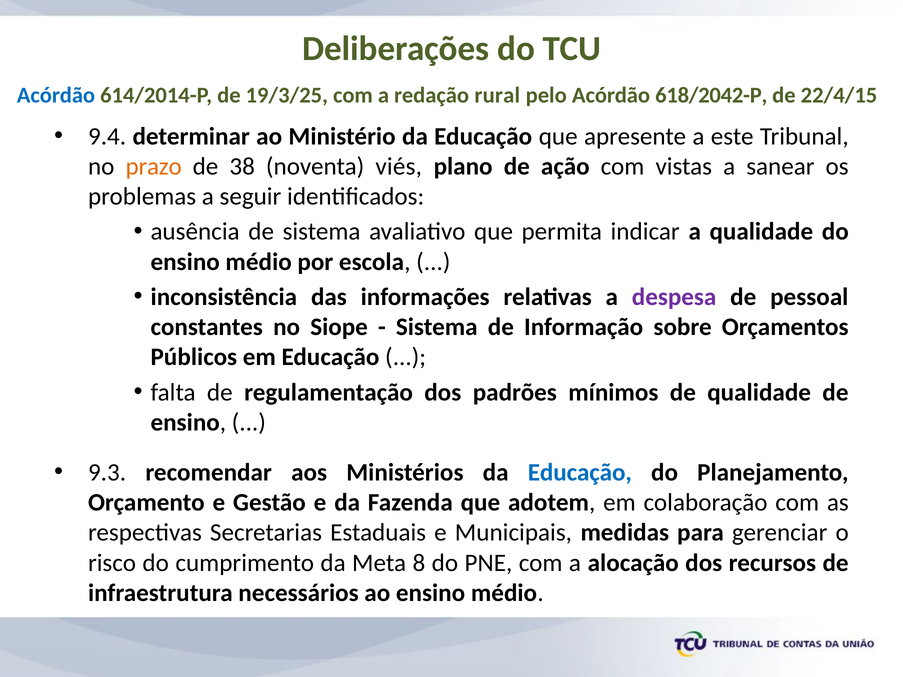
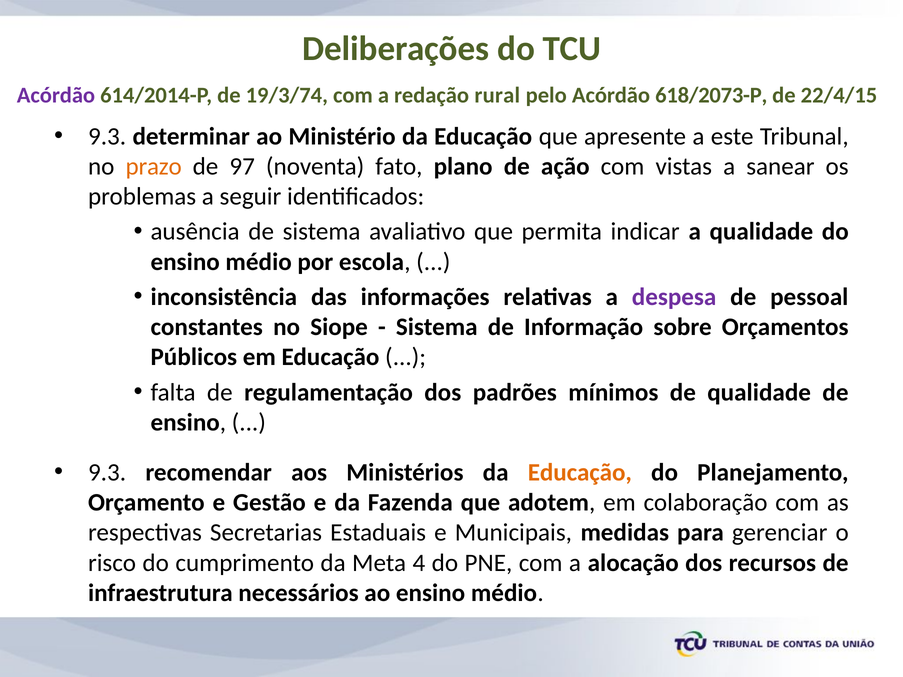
Acórdão at (56, 95) colour: blue -> purple
19/3/25: 19/3/25 -> 19/3/74
618/2042-P: 618/2042-P -> 618/2073-P
9.4 at (107, 136): 9.4 -> 9.3
38: 38 -> 97
viés: viés -> fato
Educação at (580, 473) colour: blue -> orange
8: 8 -> 4
